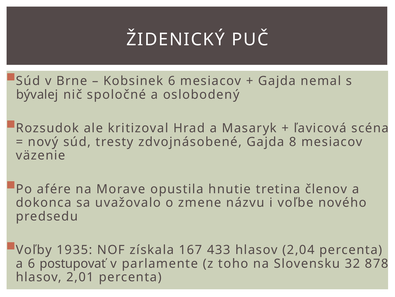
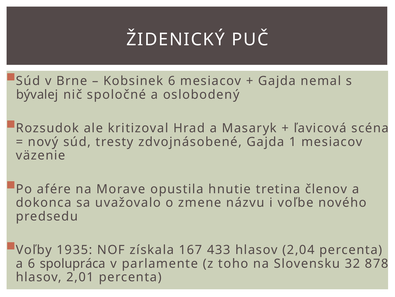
8: 8 -> 1
postupovať: postupovať -> spolupráca
